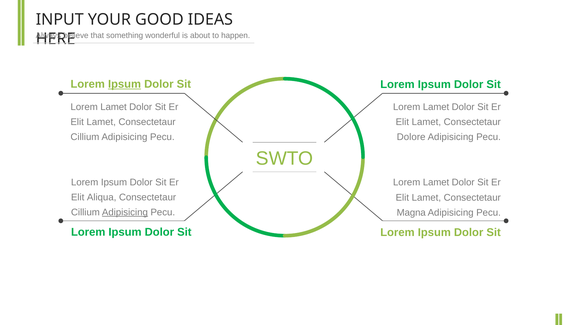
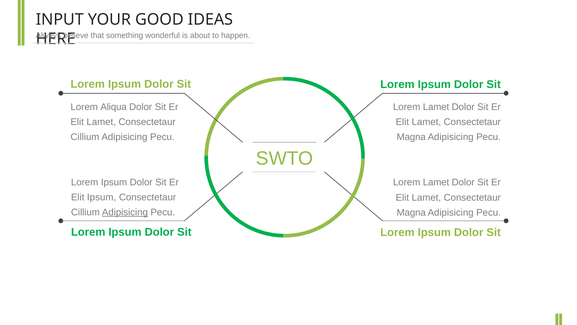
Ipsum at (125, 84) underline: present -> none
Lamet at (114, 107): Lamet -> Aliqua
Dolore at (411, 137): Dolore -> Magna
Elit Aliqua: Aliqua -> Ipsum
